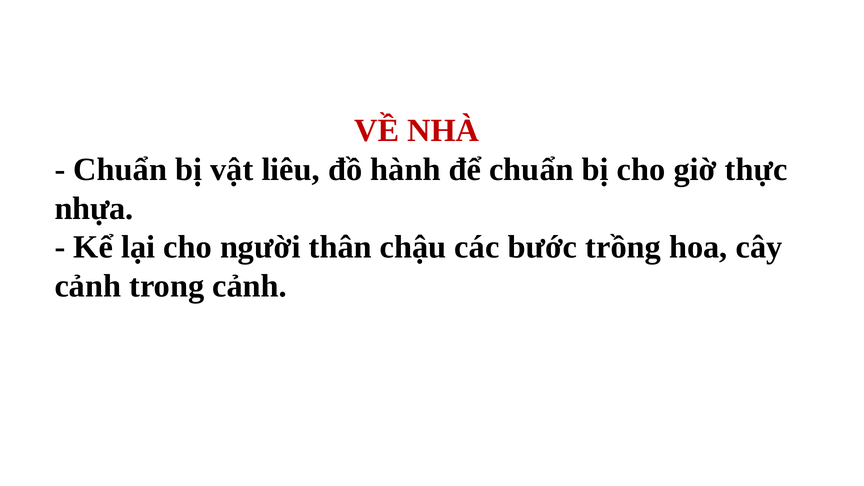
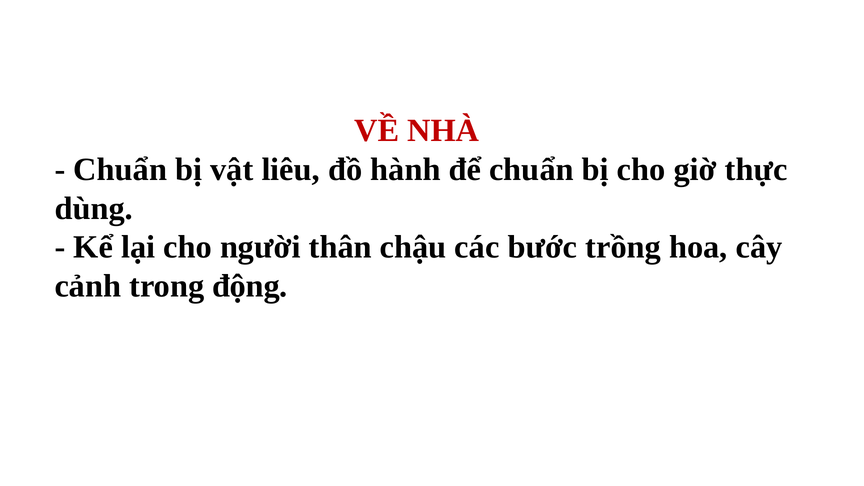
nhựa: nhựa -> dùng
trong cảnh: cảnh -> động
